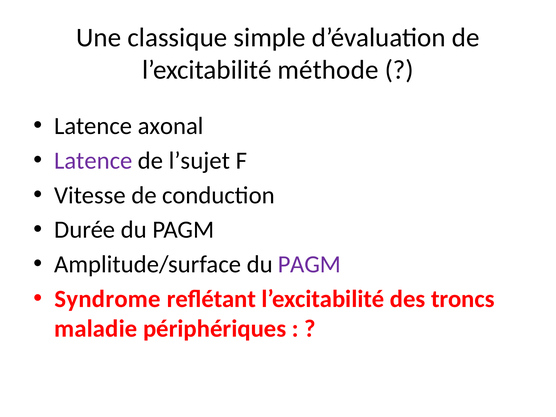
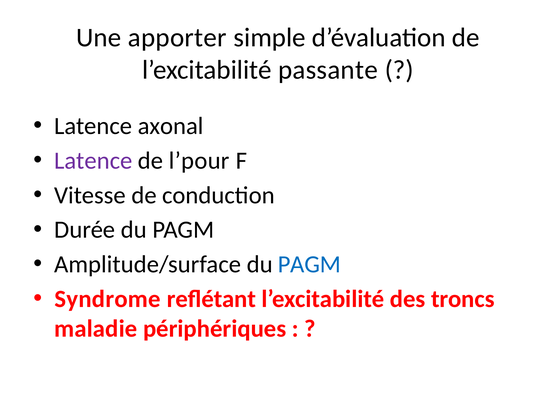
classique: classique -> apporter
méthode: méthode -> passante
l’sujet: l’sujet -> l’pour
PAGM at (309, 264) colour: purple -> blue
